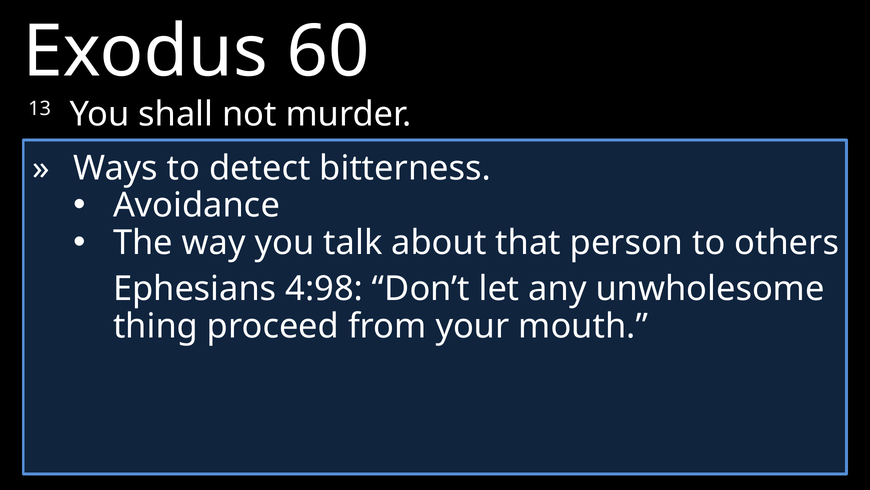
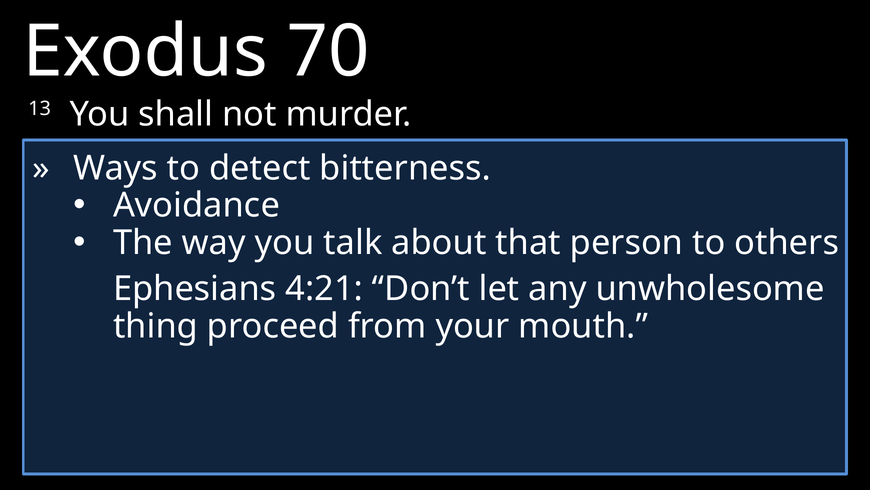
60: 60 -> 70
4:98: 4:98 -> 4:21
